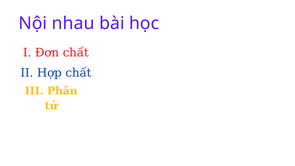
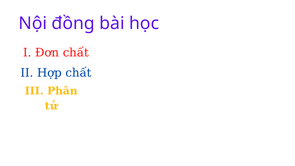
nhau: nhau -> đồng
